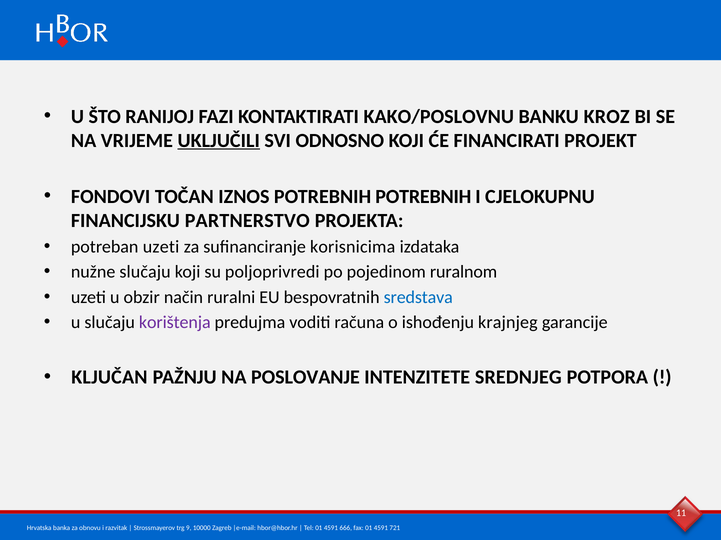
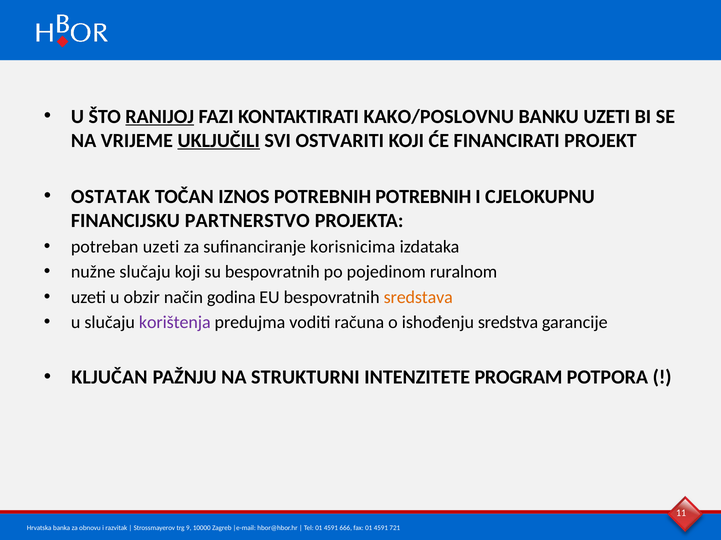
RANIJOJ underline: none -> present
BANKU KROZ: KROZ -> UZETI
ODNOSNO: ODNOSNO -> OSTVARITI
FONDOVI: FONDOVI -> OSTATAK
su poljoprivredi: poljoprivredi -> bespovratnih
ruralni: ruralni -> godina
sredstava colour: blue -> orange
krajnjeg: krajnjeg -> sredstva
POSLOVANJE: POSLOVANJE -> STRUKTURNI
SREDNJEG: SREDNJEG -> PROGRAM
